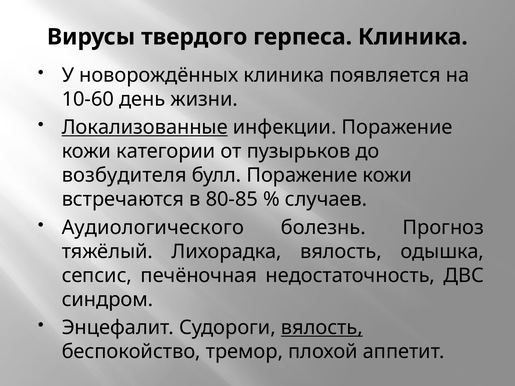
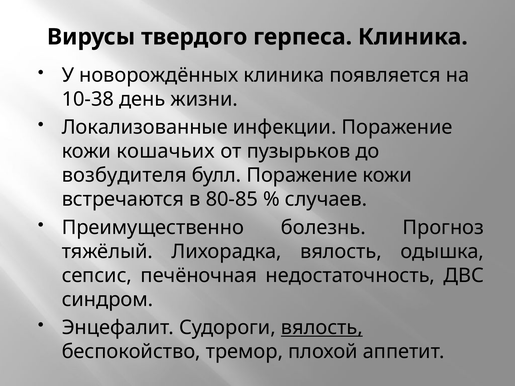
10-60: 10-60 -> 10-38
Локализованные underline: present -> none
категории: категории -> кошачьих
Аудиологического: Аудиологического -> Преимущественно
